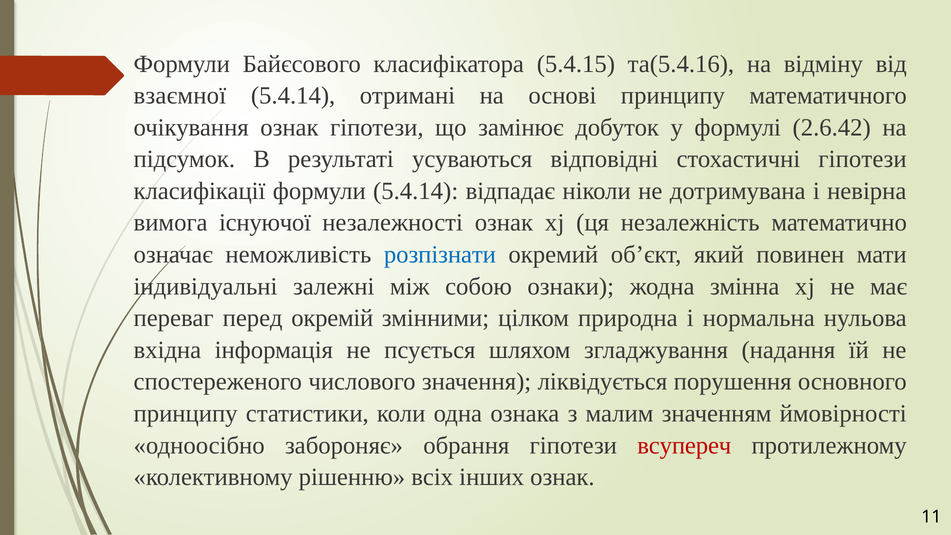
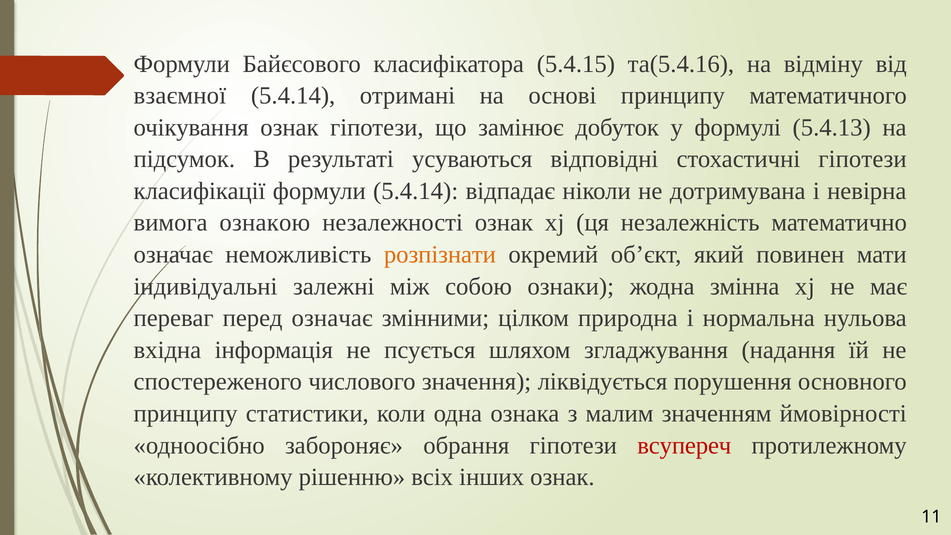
2.6.42: 2.6.42 -> 5.4.13
існуючої: існуючої -> ознакою
розпізнати colour: blue -> orange
перед окремій: окремій -> означає
